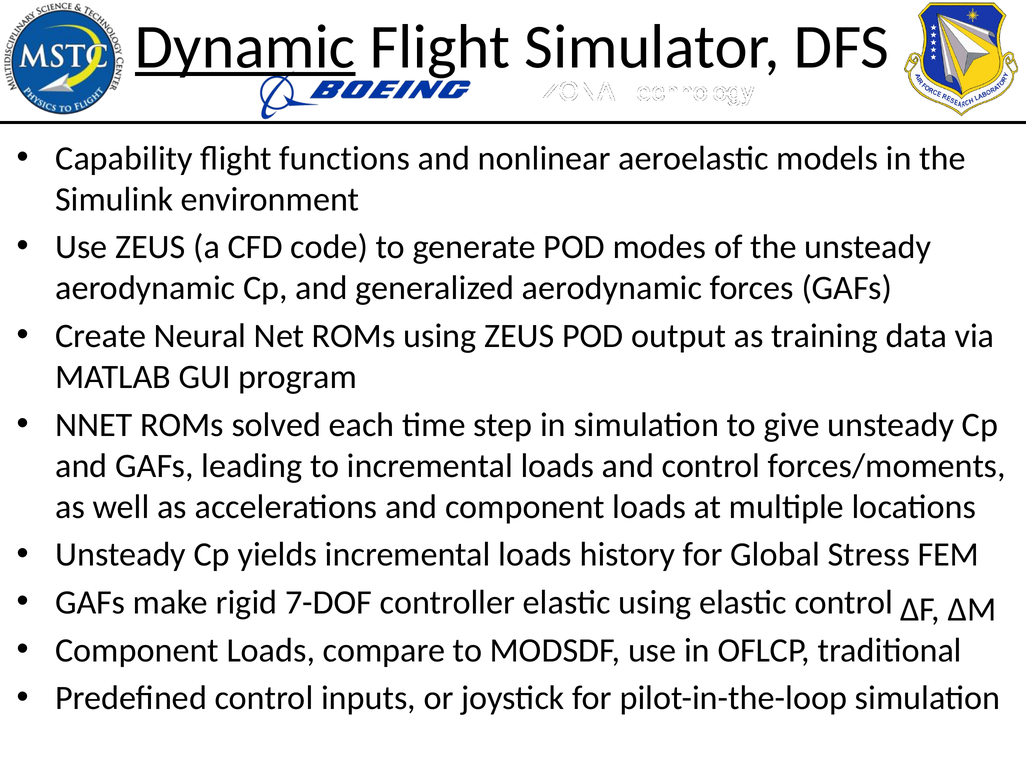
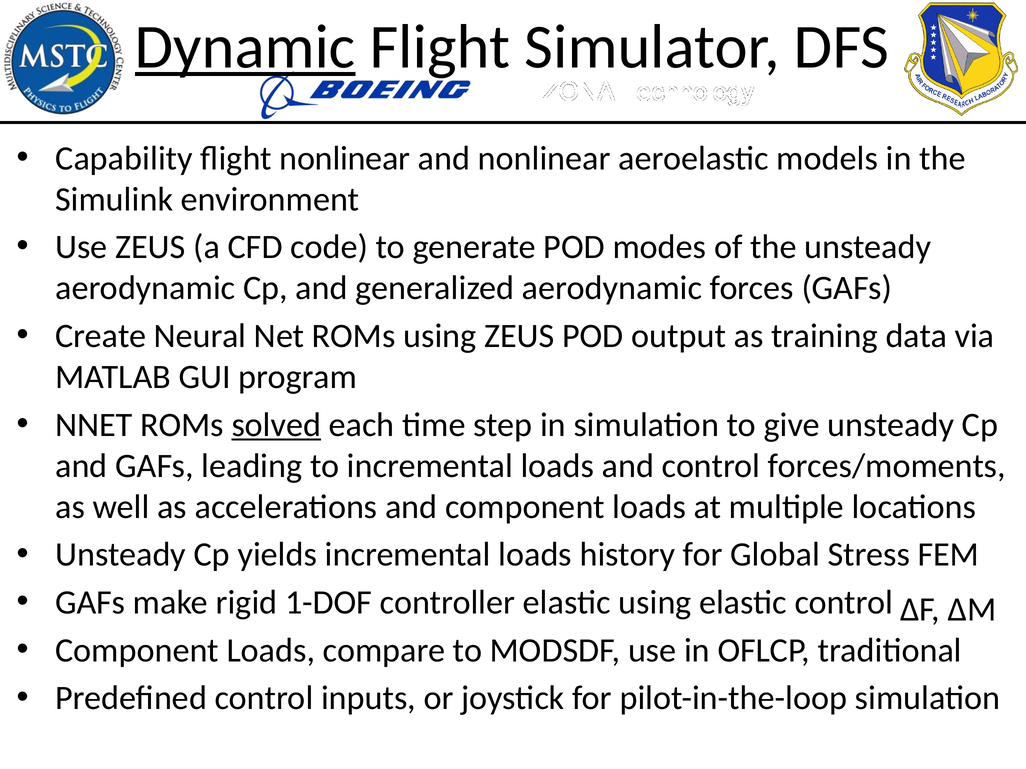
flight functions: functions -> nonlinear
solved underline: none -> present
7-DOF: 7-DOF -> 1-DOF
